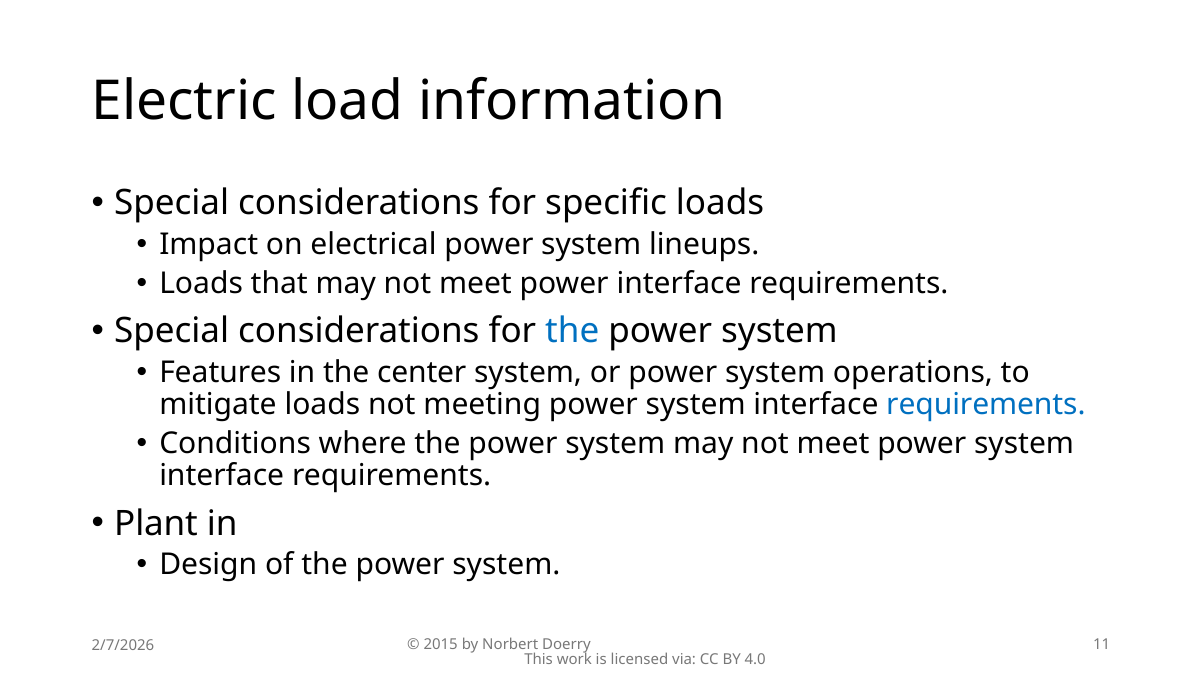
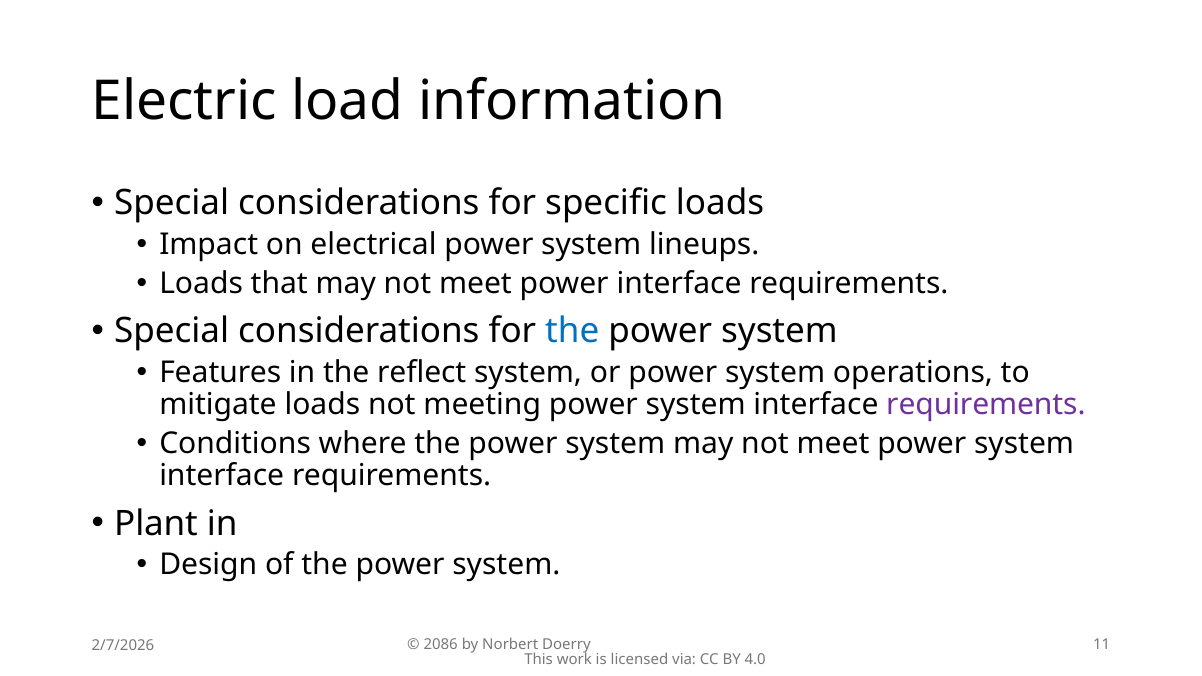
center: center -> reflect
requirements at (986, 405) colour: blue -> purple
2015: 2015 -> 2086
